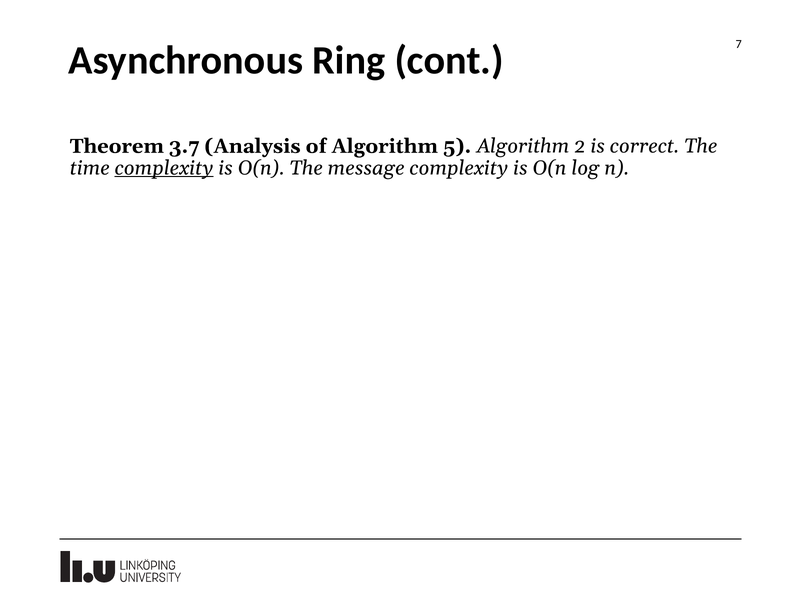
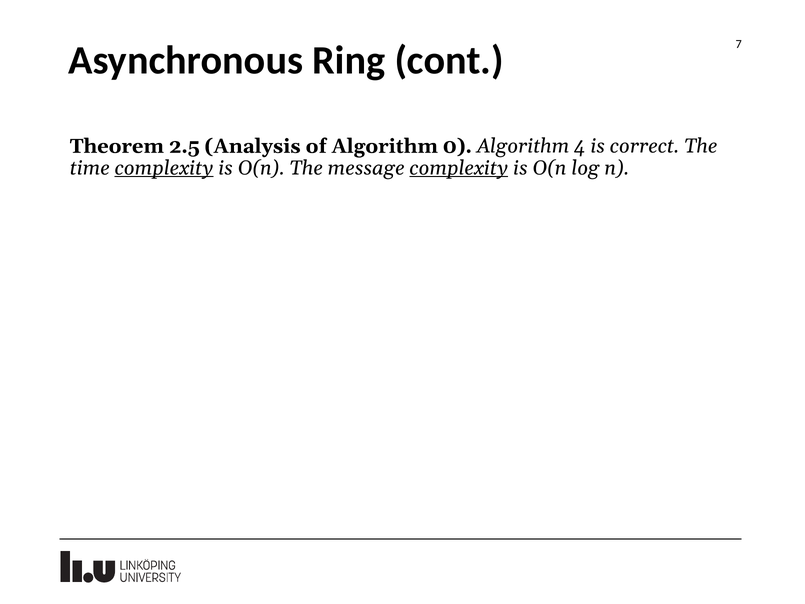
3.7: 3.7 -> 2.5
5: 5 -> 0
2: 2 -> 4
complexity at (459, 168) underline: none -> present
